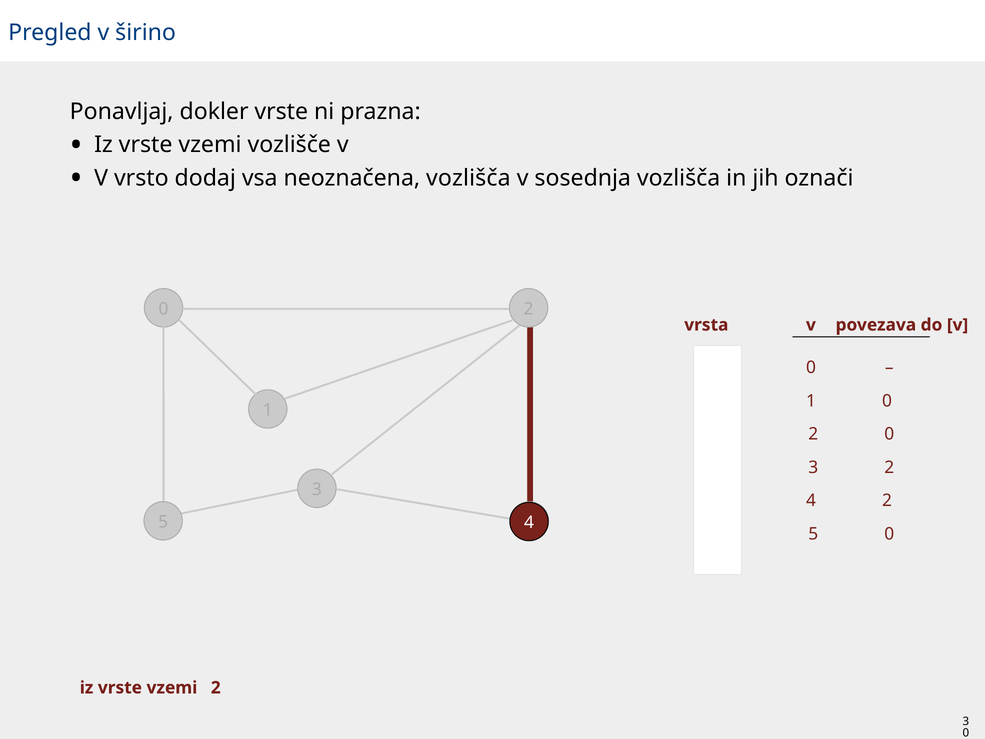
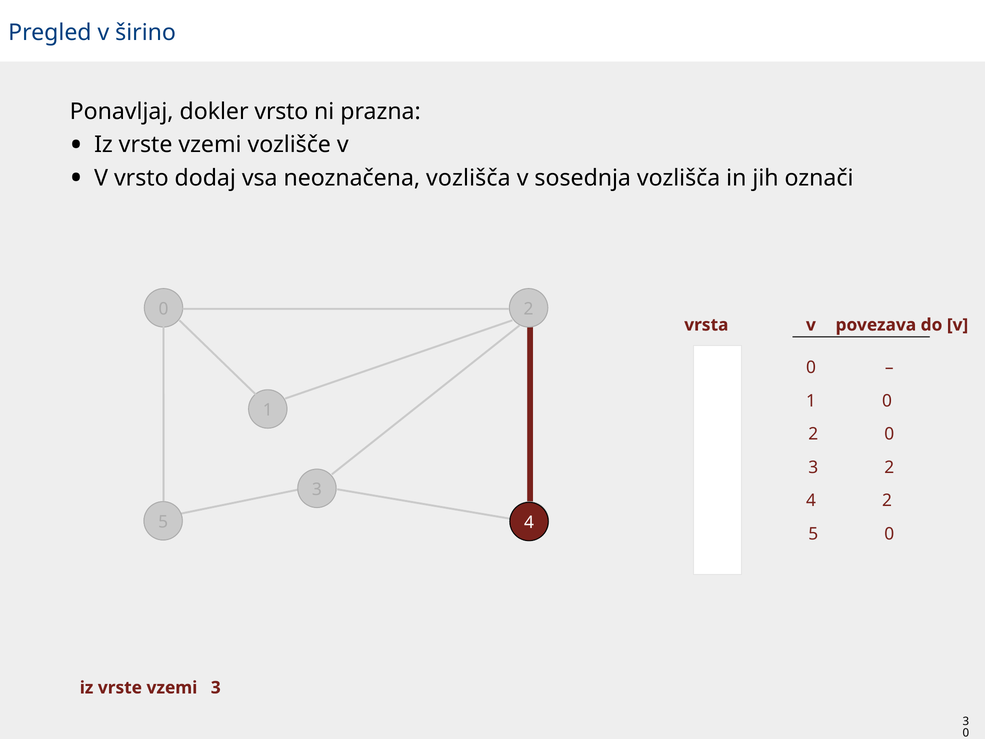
dokler vrste: vrste -> vrsto
vzemi 2: 2 -> 3
